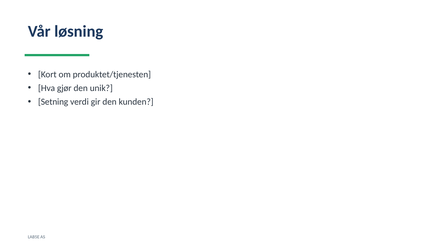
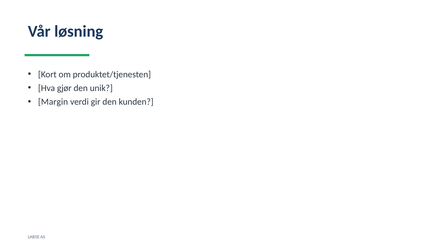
Setning: Setning -> Margin
